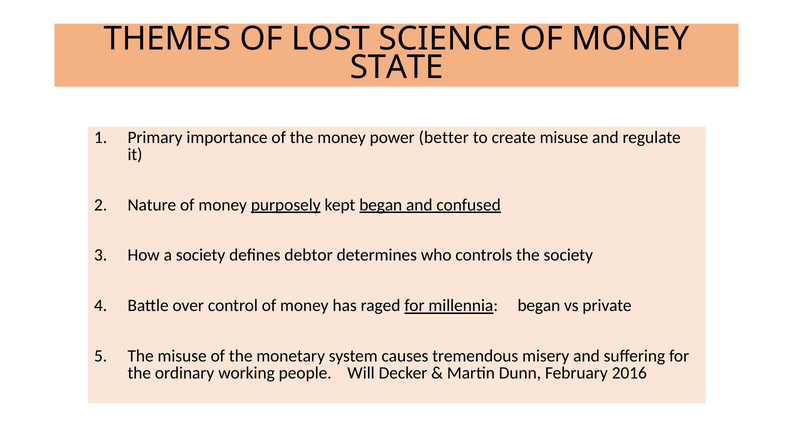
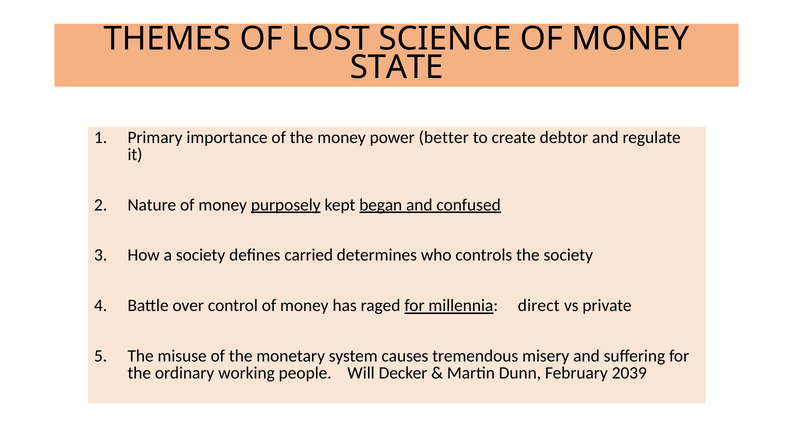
create misuse: misuse -> debtor
debtor: debtor -> carried
millennia began: began -> direct
2016: 2016 -> 2039
